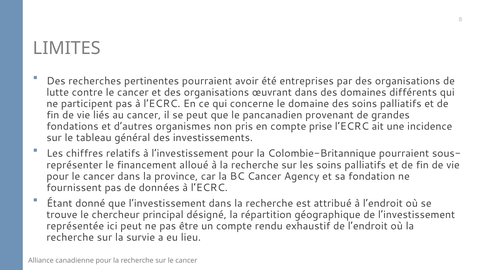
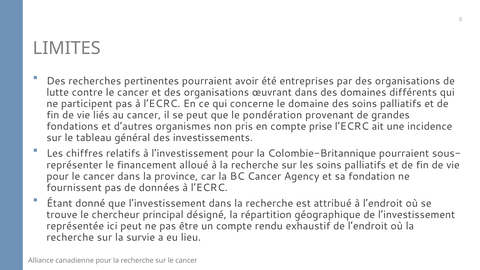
pancanadien: pancanadien -> pondération
